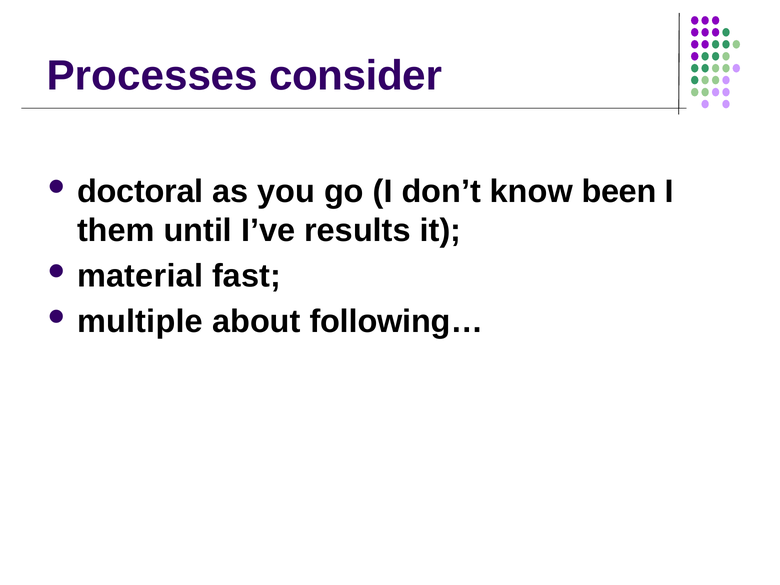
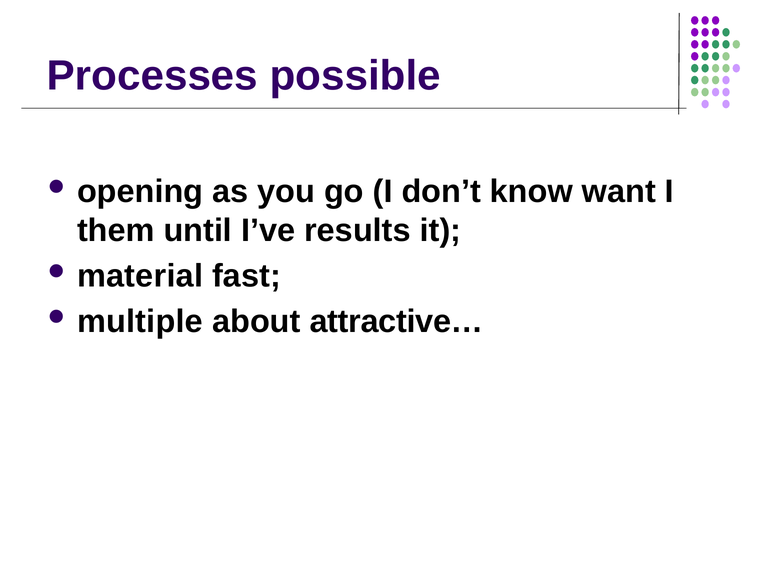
consider: consider -> possible
doctoral: doctoral -> opening
been: been -> want
following…: following… -> attractive…
